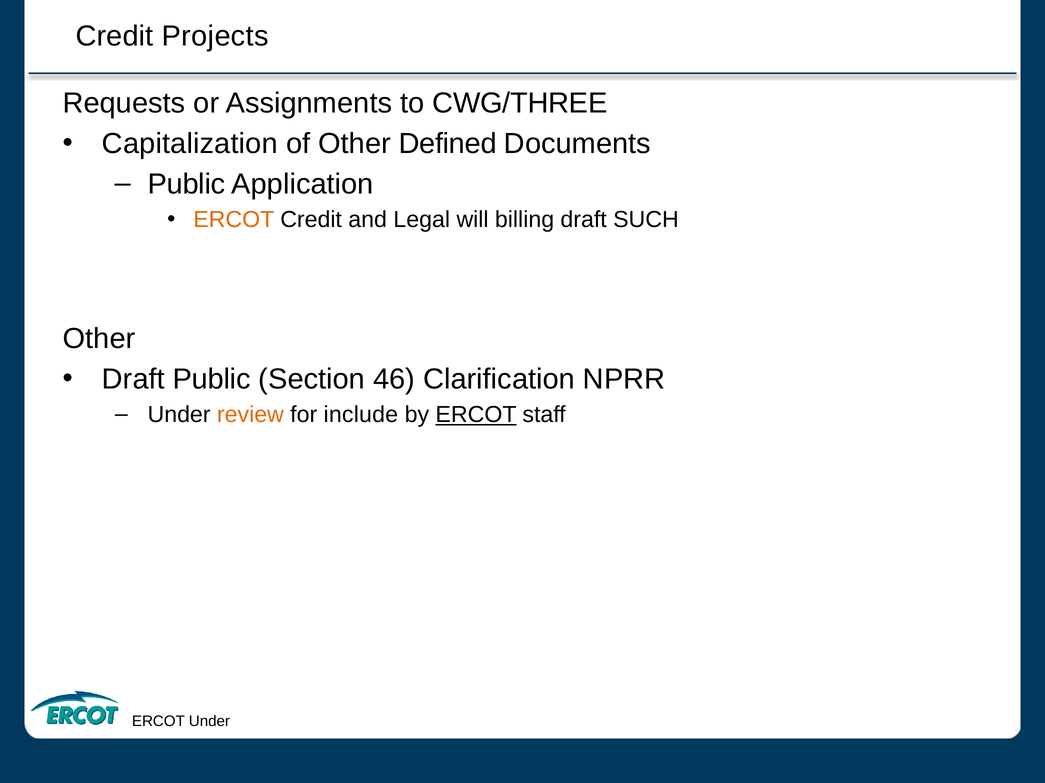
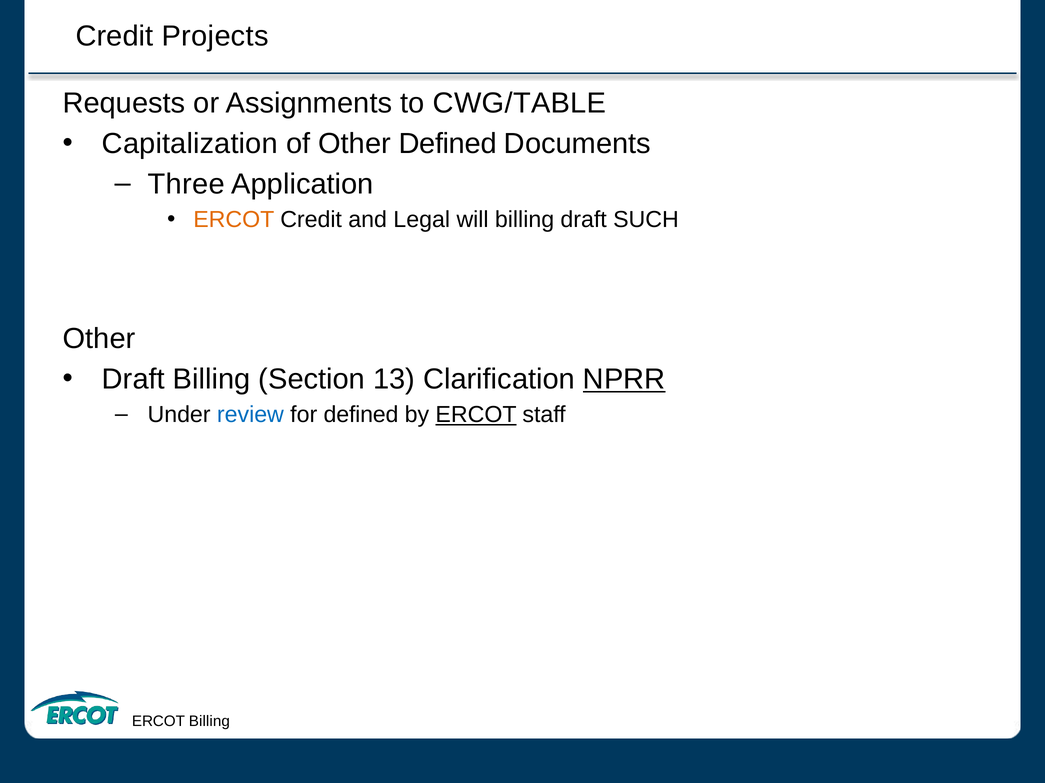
CWG/THREE: CWG/THREE -> CWG/TABLE
Public at (186, 184): Public -> Three
Draft Public: Public -> Billing
46: 46 -> 13
NPRR underline: none -> present
review colour: orange -> blue
for include: include -> defined
ERCOT Under: Under -> Billing
